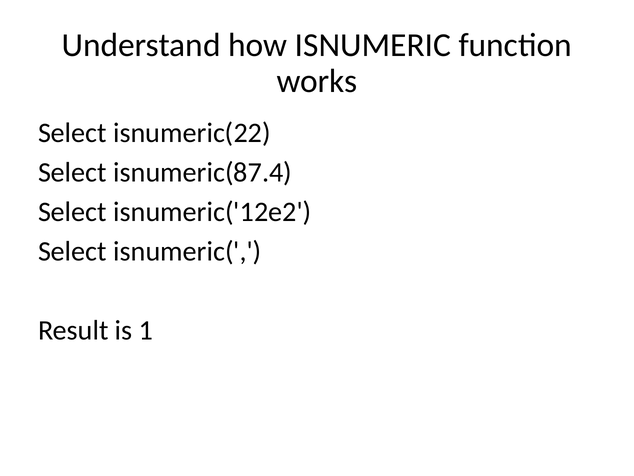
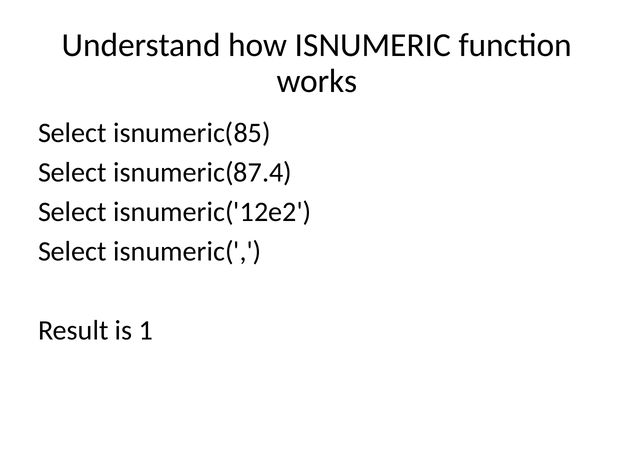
isnumeric(22: isnumeric(22 -> isnumeric(85
